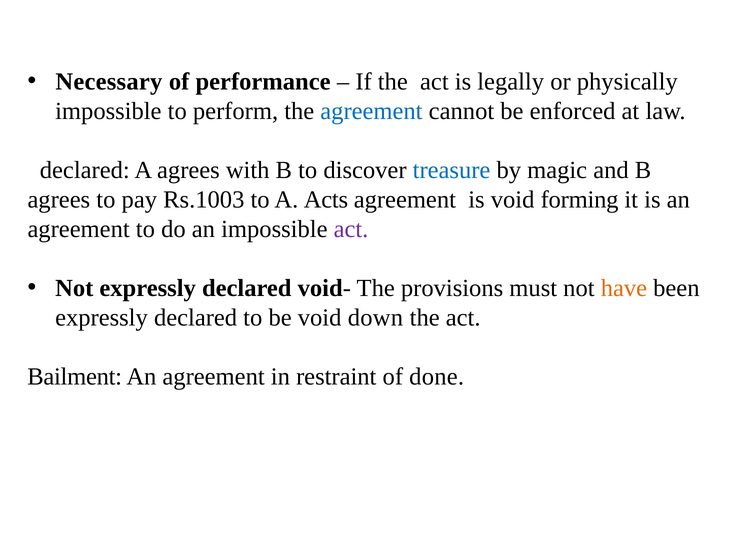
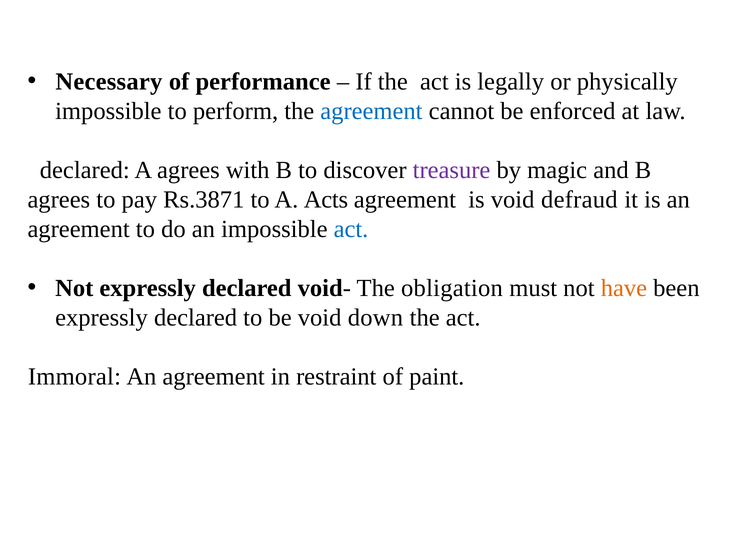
treasure colour: blue -> purple
Rs.1003: Rs.1003 -> Rs.3871
forming: forming -> defraud
act at (351, 229) colour: purple -> blue
provisions: provisions -> obligation
Bailment: Bailment -> Immoral
done: done -> paint
